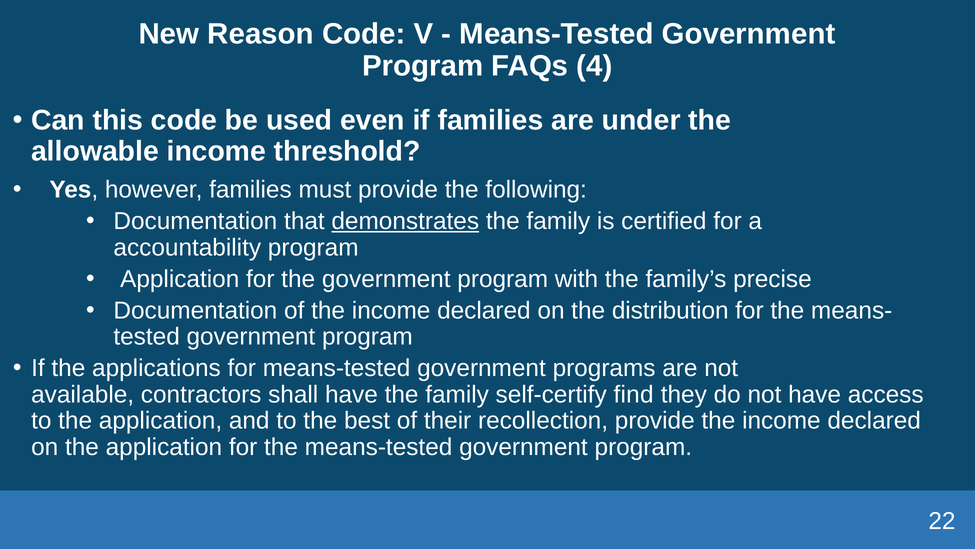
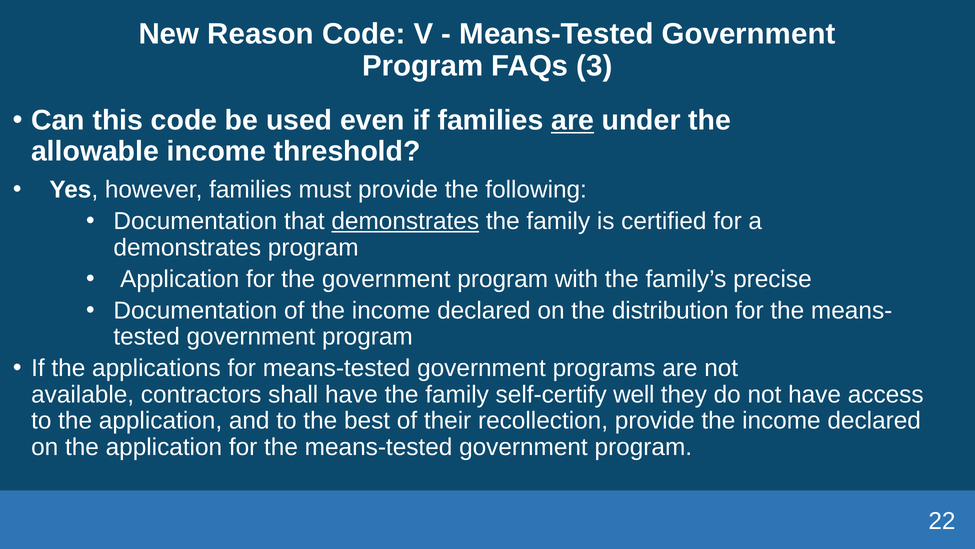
4: 4 -> 3
are at (573, 120) underline: none -> present
accountability at (187, 247): accountability -> demonstrates
find: find -> well
